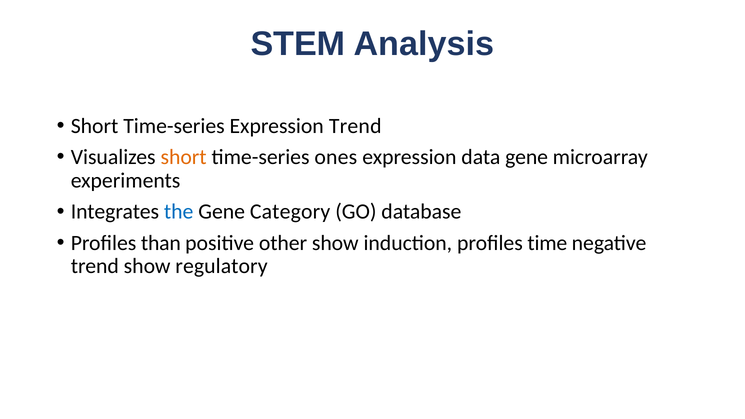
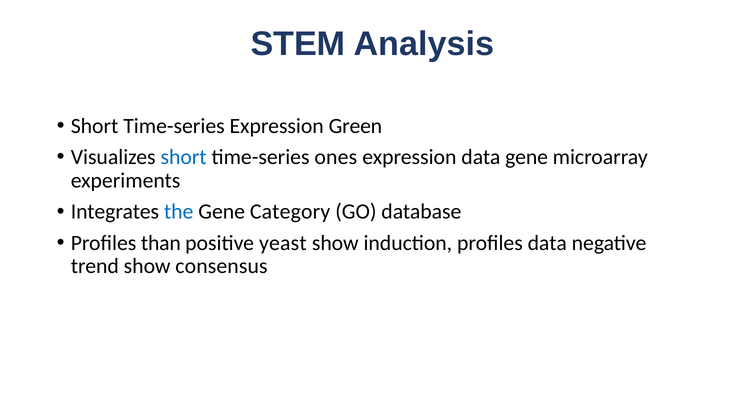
Expression Trend: Trend -> Green
short at (184, 157) colour: orange -> blue
other: other -> yeast
profiles time: time -> data
regulatory: regulatory -> consensus
